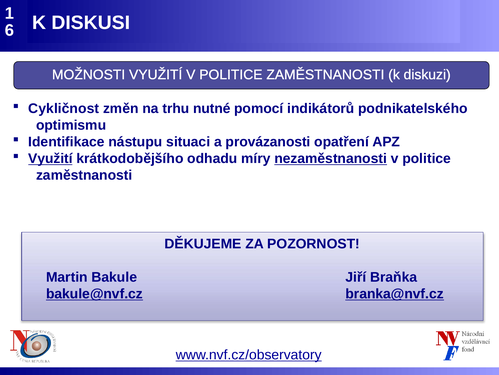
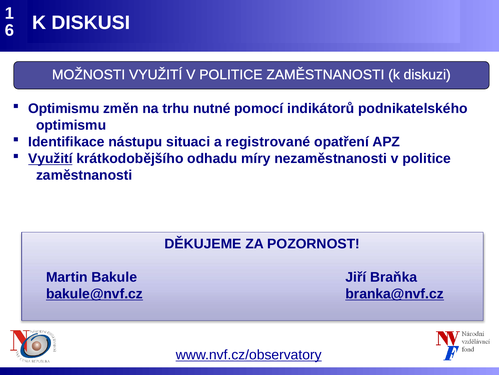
Cykličnost at (64, 108): Cykličnost -> Optimismu
provázanosti: provázanosti -> registrované
nezaměstnanosti underline: present -> none
